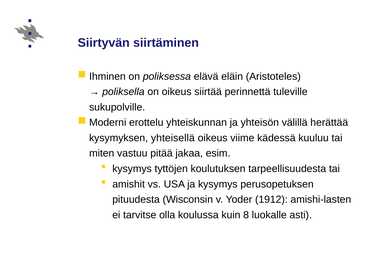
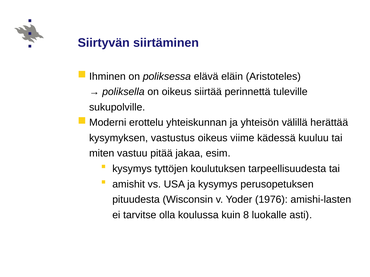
yhteisellä: yhteisellä -> vastustus
1912: 1912 -> 1976
